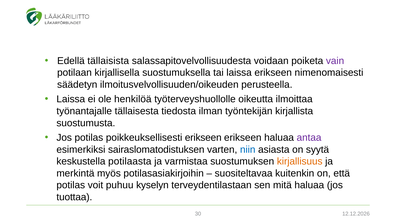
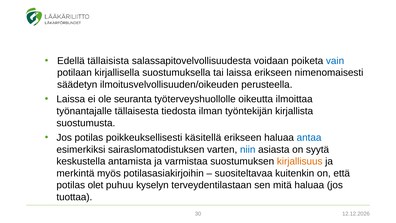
vain colour: purple -> blue
henkilöä: henkilöä -> seuranta
poikkeuksellisesti erikseen: erikseen -> käsitellä
antaa colour: purple -> blue
potilaasta: potilaasta -> antamista
voit: voit -> olet
